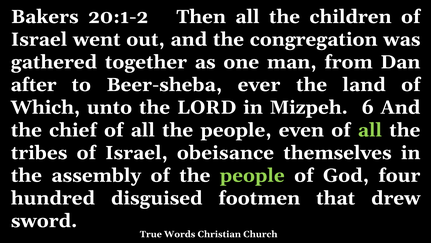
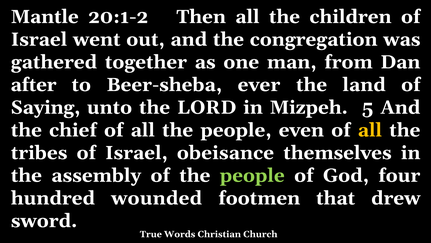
Bakers: Bakers -> Mantle
Which: Which -> Saying
6: 6 -> 5
all at (370, 130) colour: light green -> yellow
disguised: disguised -> wounded
